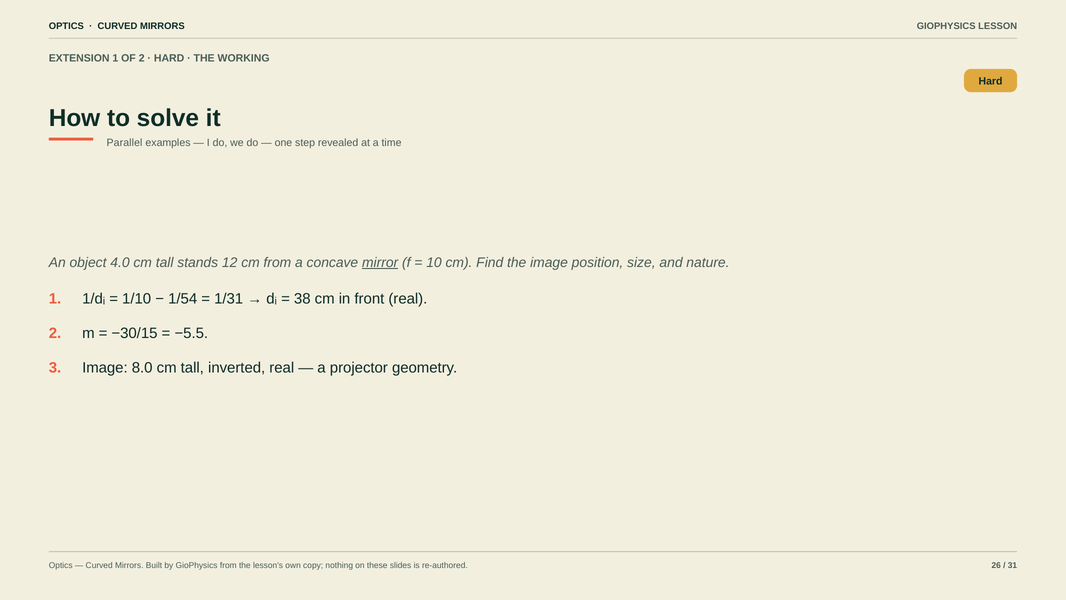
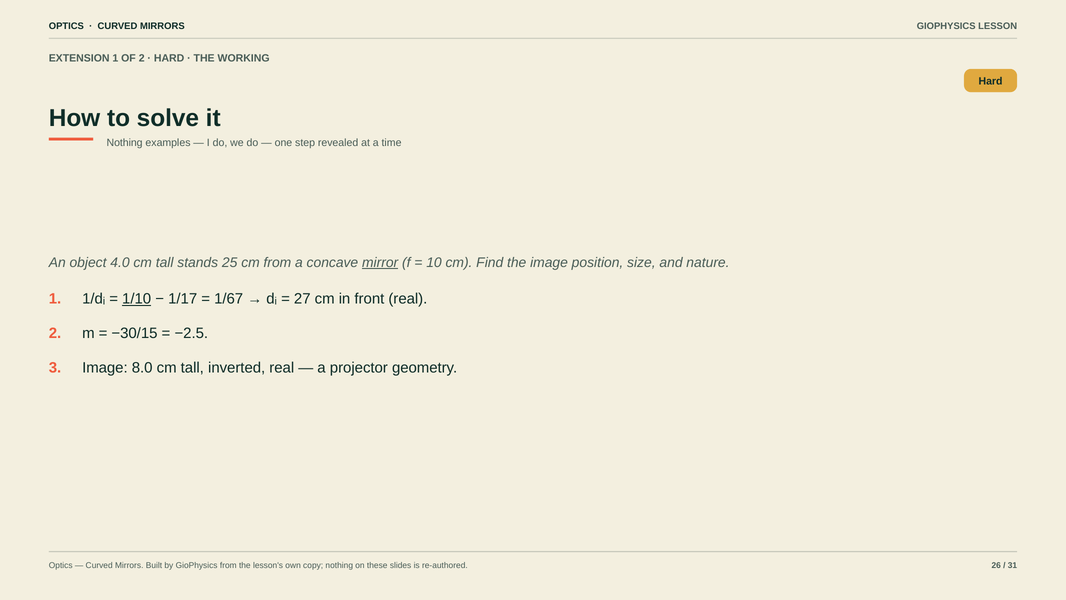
Parallel at (125, 143): Parallel -> Nothing
12: 12 -> 25
1/10 underline: none -> present
1/54: 1/54 -> 1/17
1/31: 1/31 -> 1/67
38: 38 -> 27
−5.5: −5.5 -> −2.5
